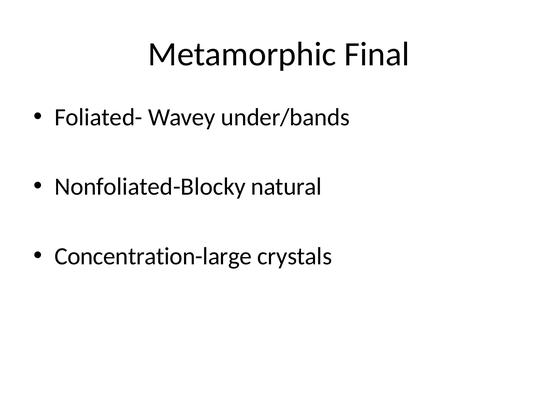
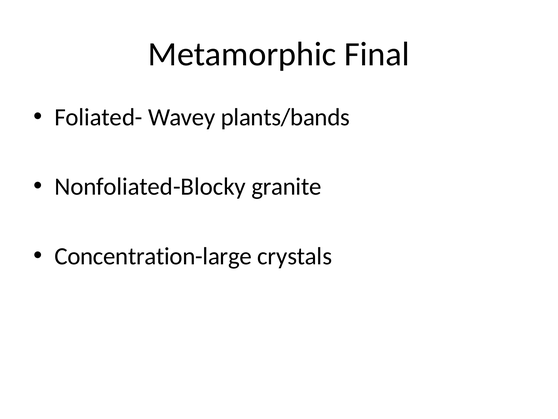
under/bands: under/bands -> plants/bands
natural: natural -> granite
